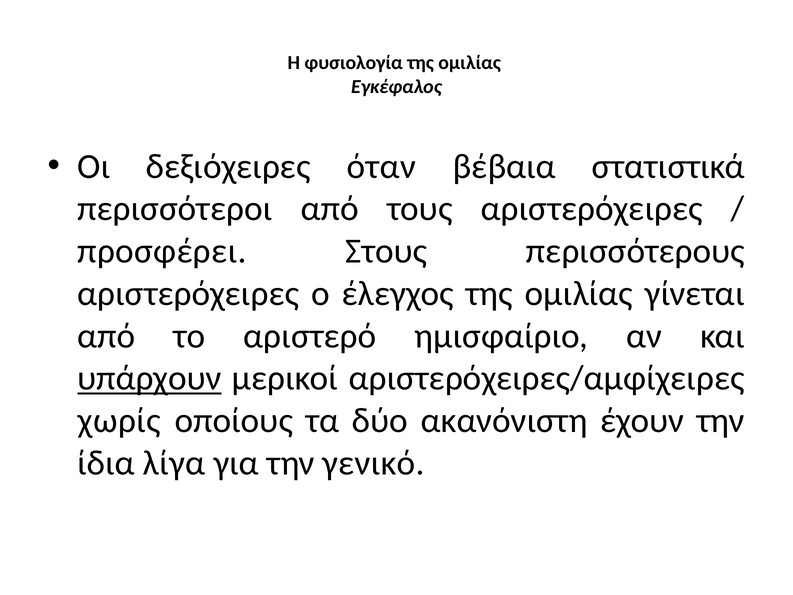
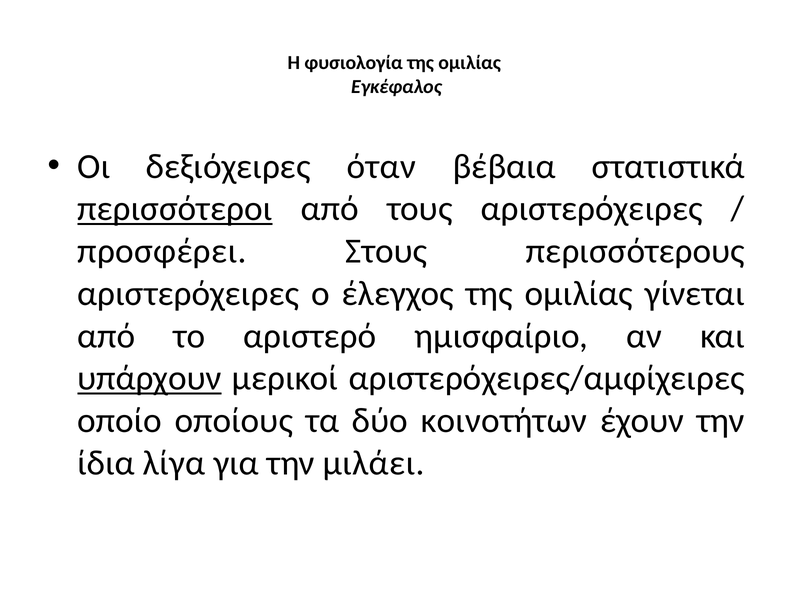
περισσότεροι underline: none -> present
χωρίς: χωρίς -> οποίο
ακανόνιστη: ακανόνιστη -> κοινοτήτων
γενικό: γενικό -> μιλάει
